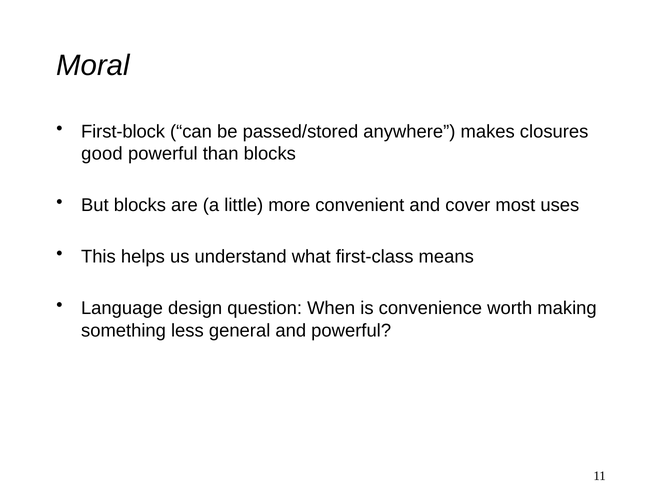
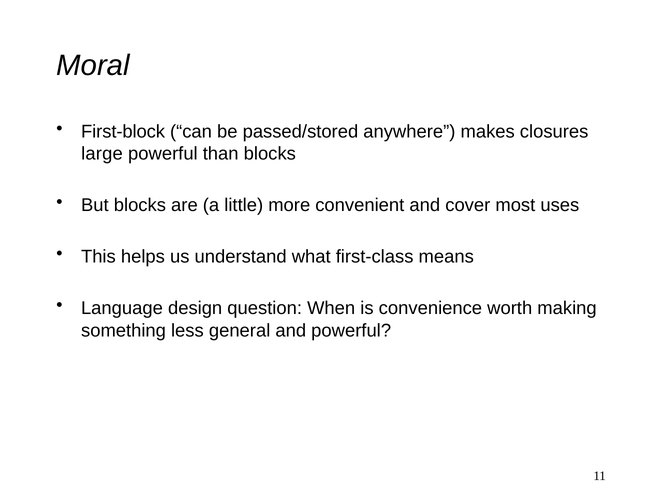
good: good -> large
